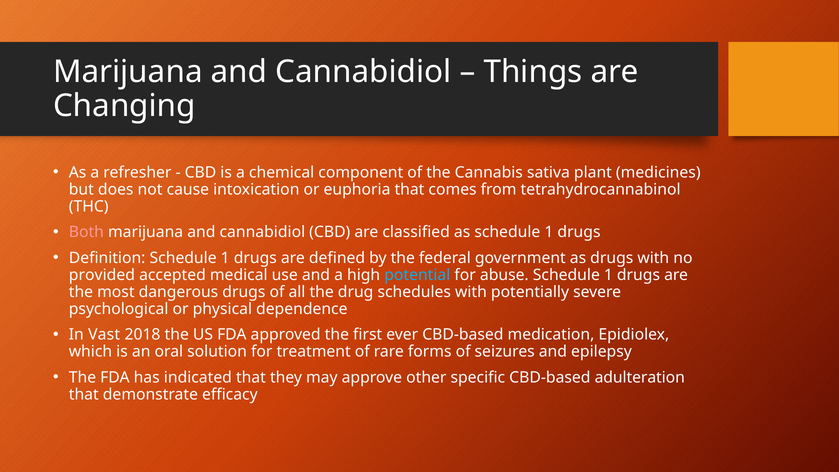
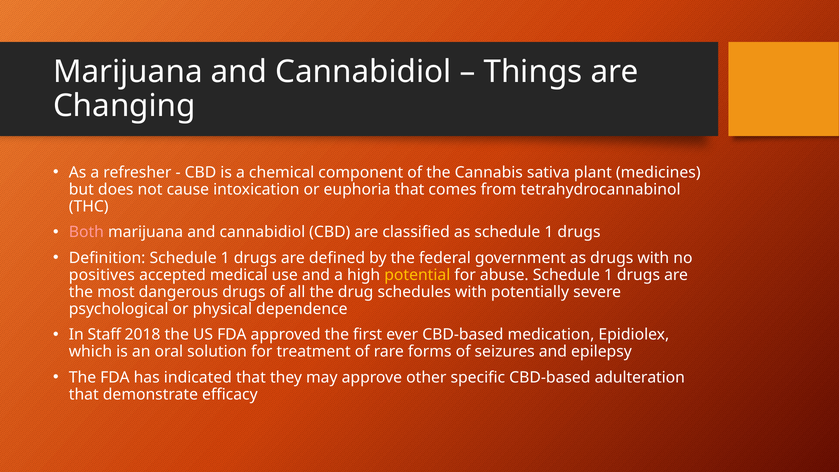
provided: provided -> positives
potential colour: light blue -> yellow
Vast: Vast -> Staff
